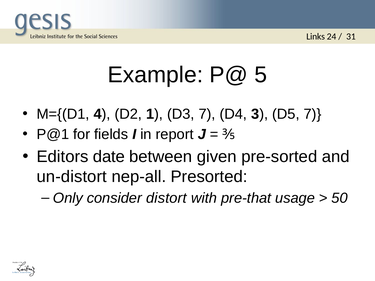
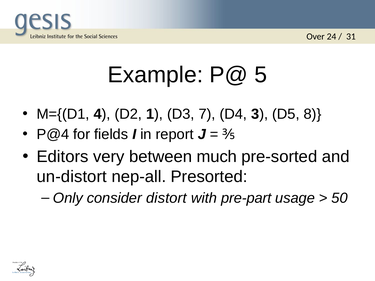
Links: Links -> Over
D5 7: 7 -> 8
P@1: P@1 -> P@4
date: date -> very
given: given -> much
pre-that: pre-that -> pre-part
